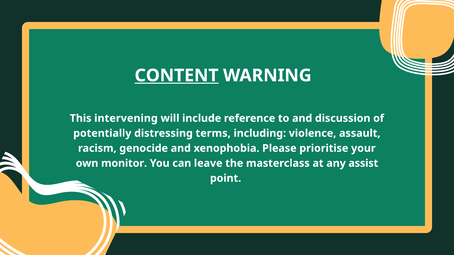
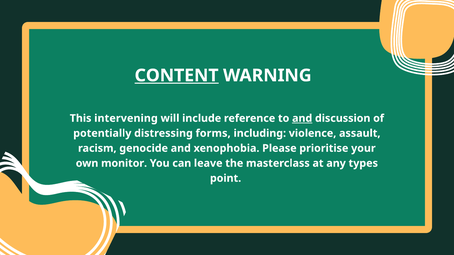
and at (302, 118) underline: none -> present
terms: terms -> forms
assist: assist -> types
